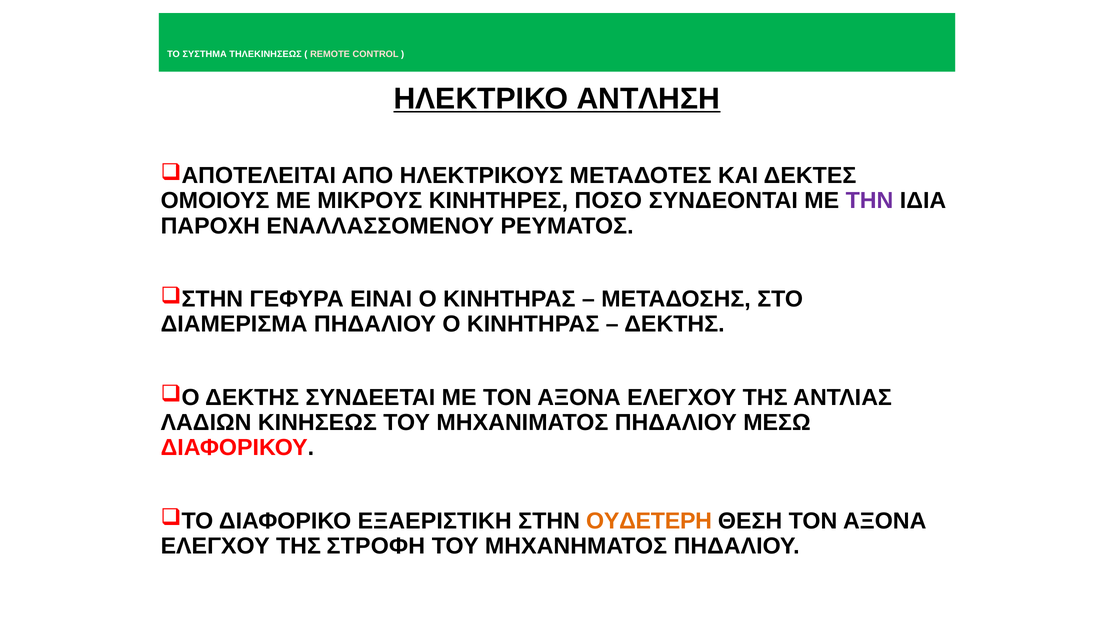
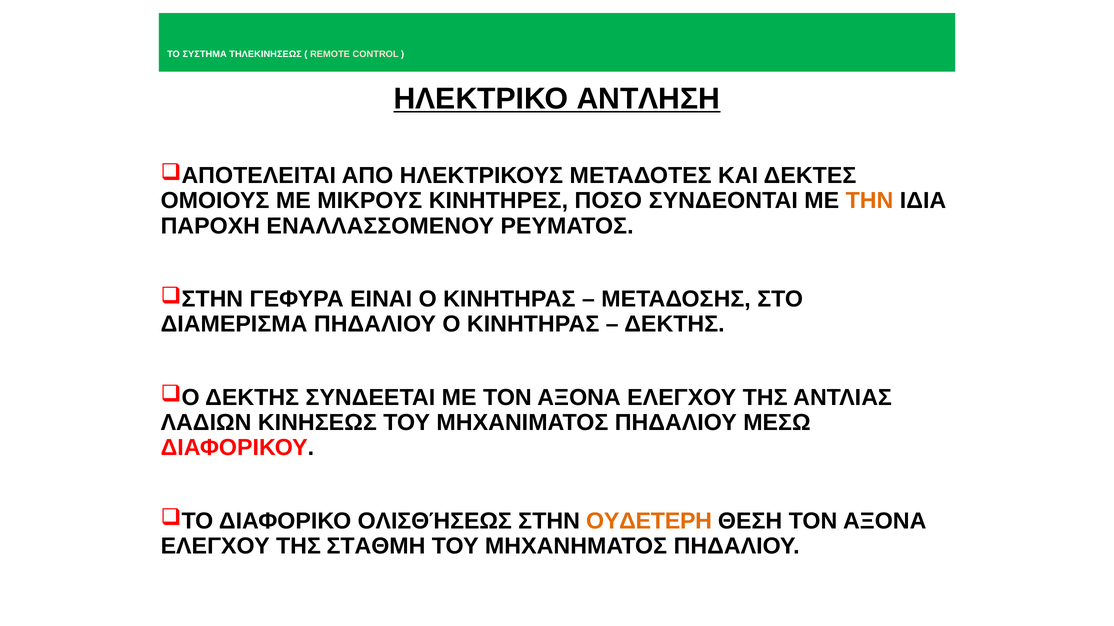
ΤΗΝ colour: purple -> orange
ΕΞΑΕΡΙΣΤΙΚΗ: ΕΞΑΕΡΙΣΤΙΚΗ -> ΟΛΙΣΘΉΣΕΩΣ
ΣΤΡΟΦΗ: ΣΤΡΟΦΗ -> ΣΤΑΘΜΗ
